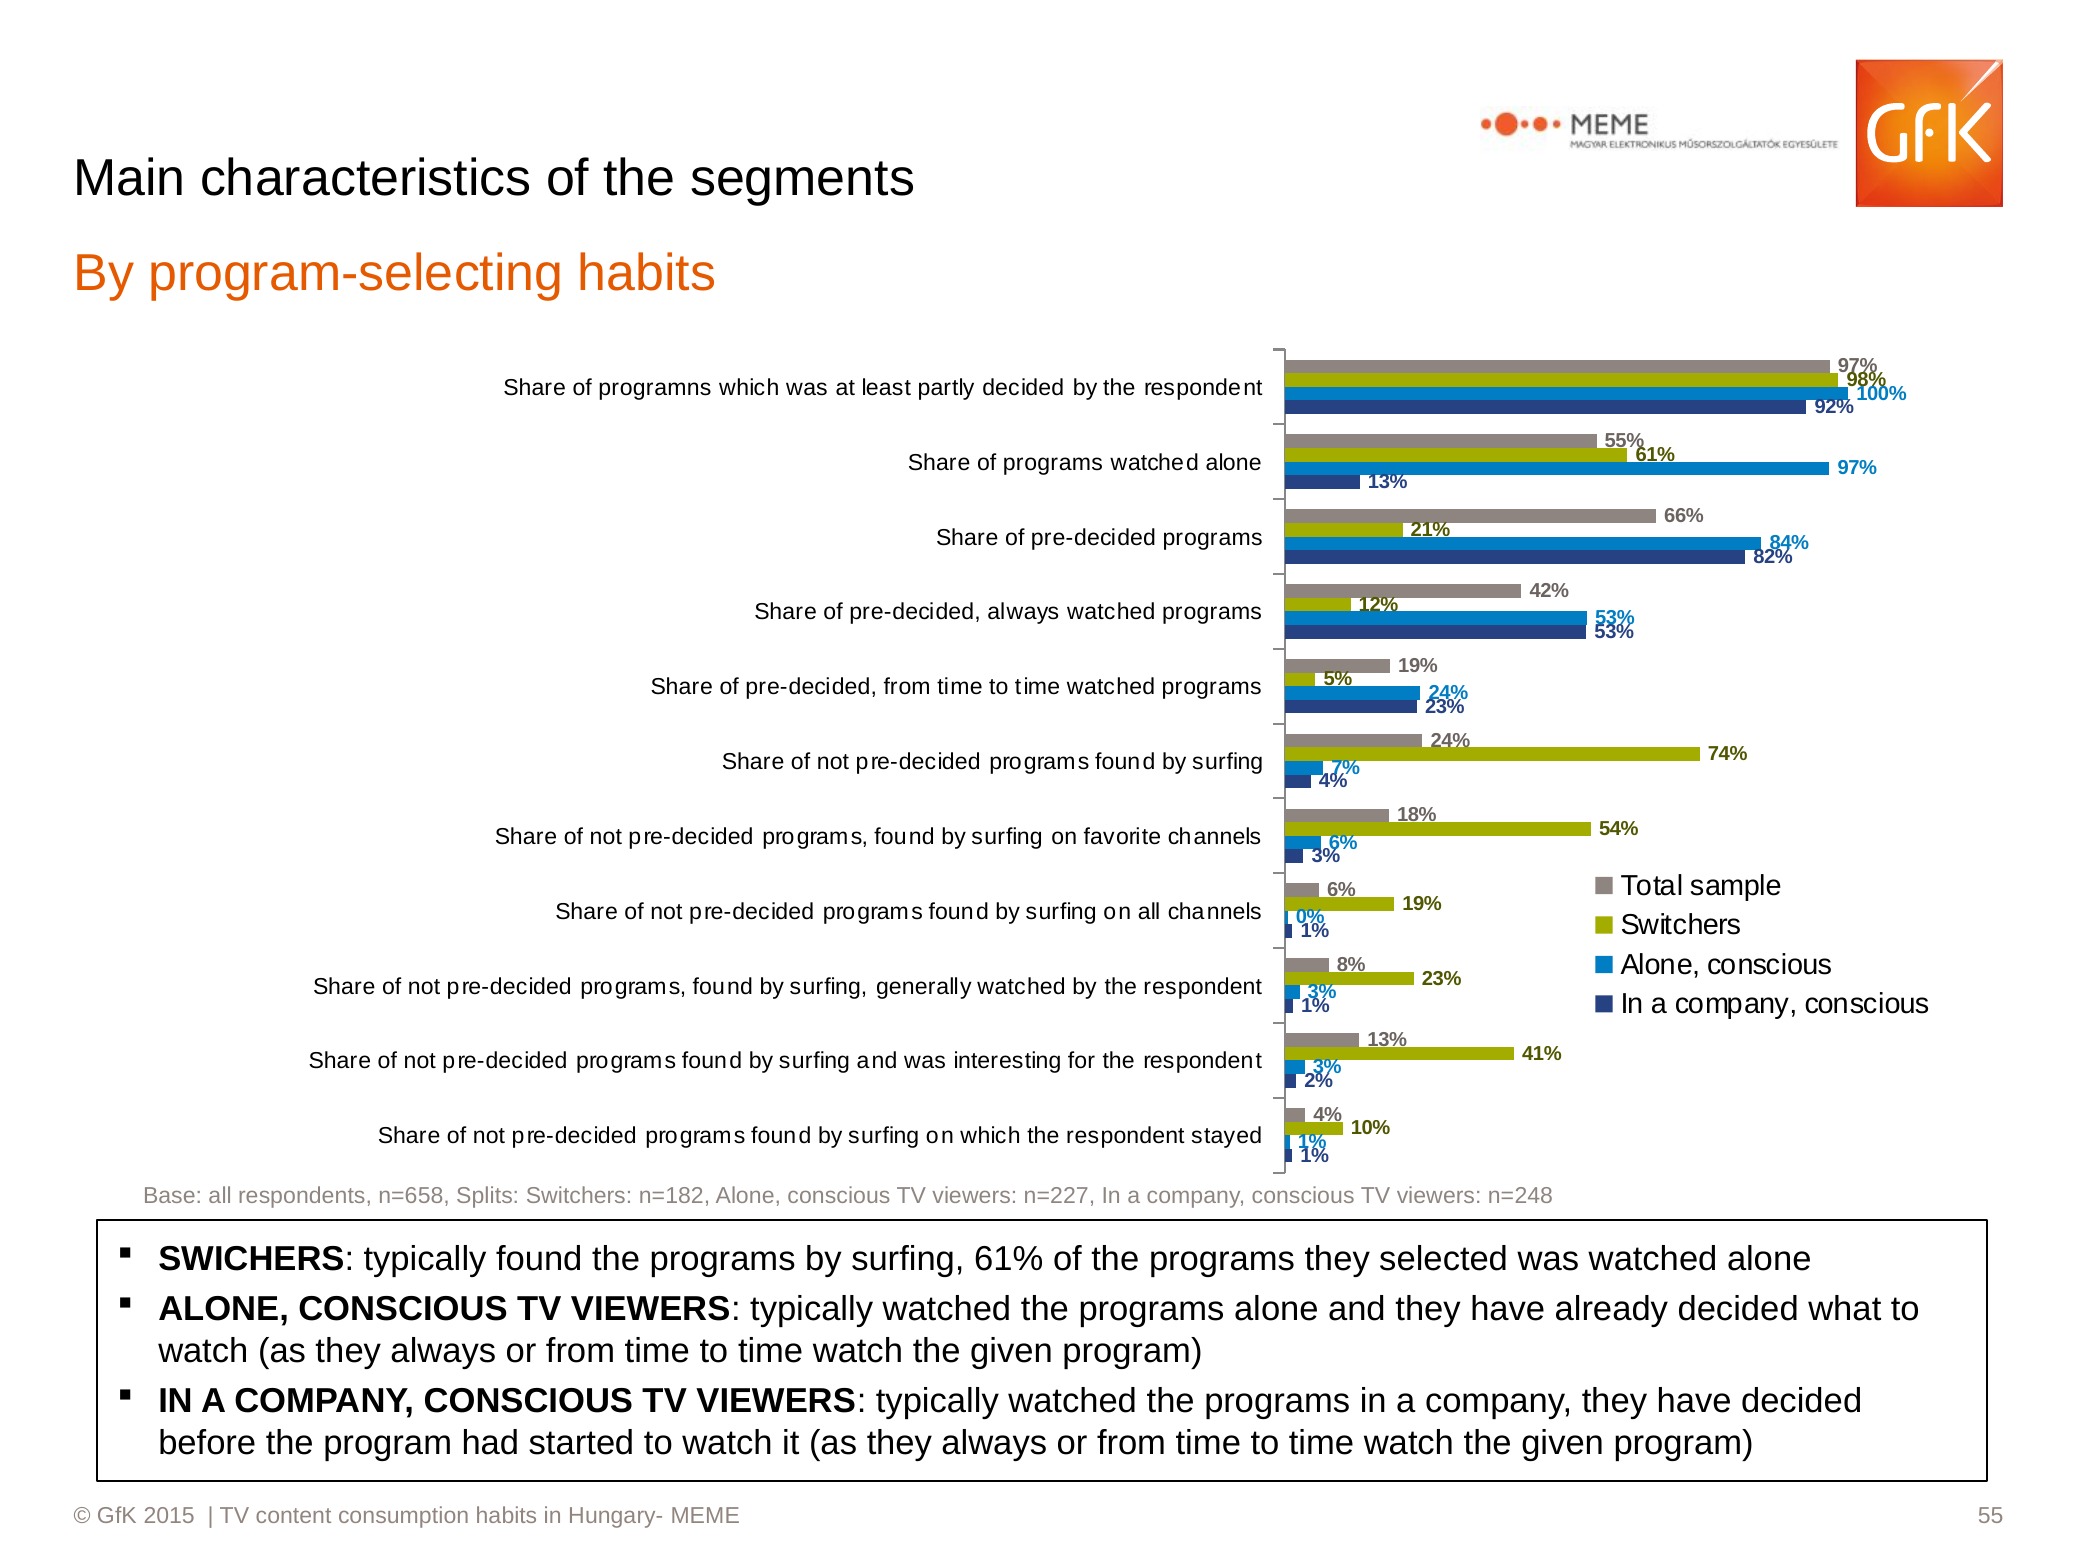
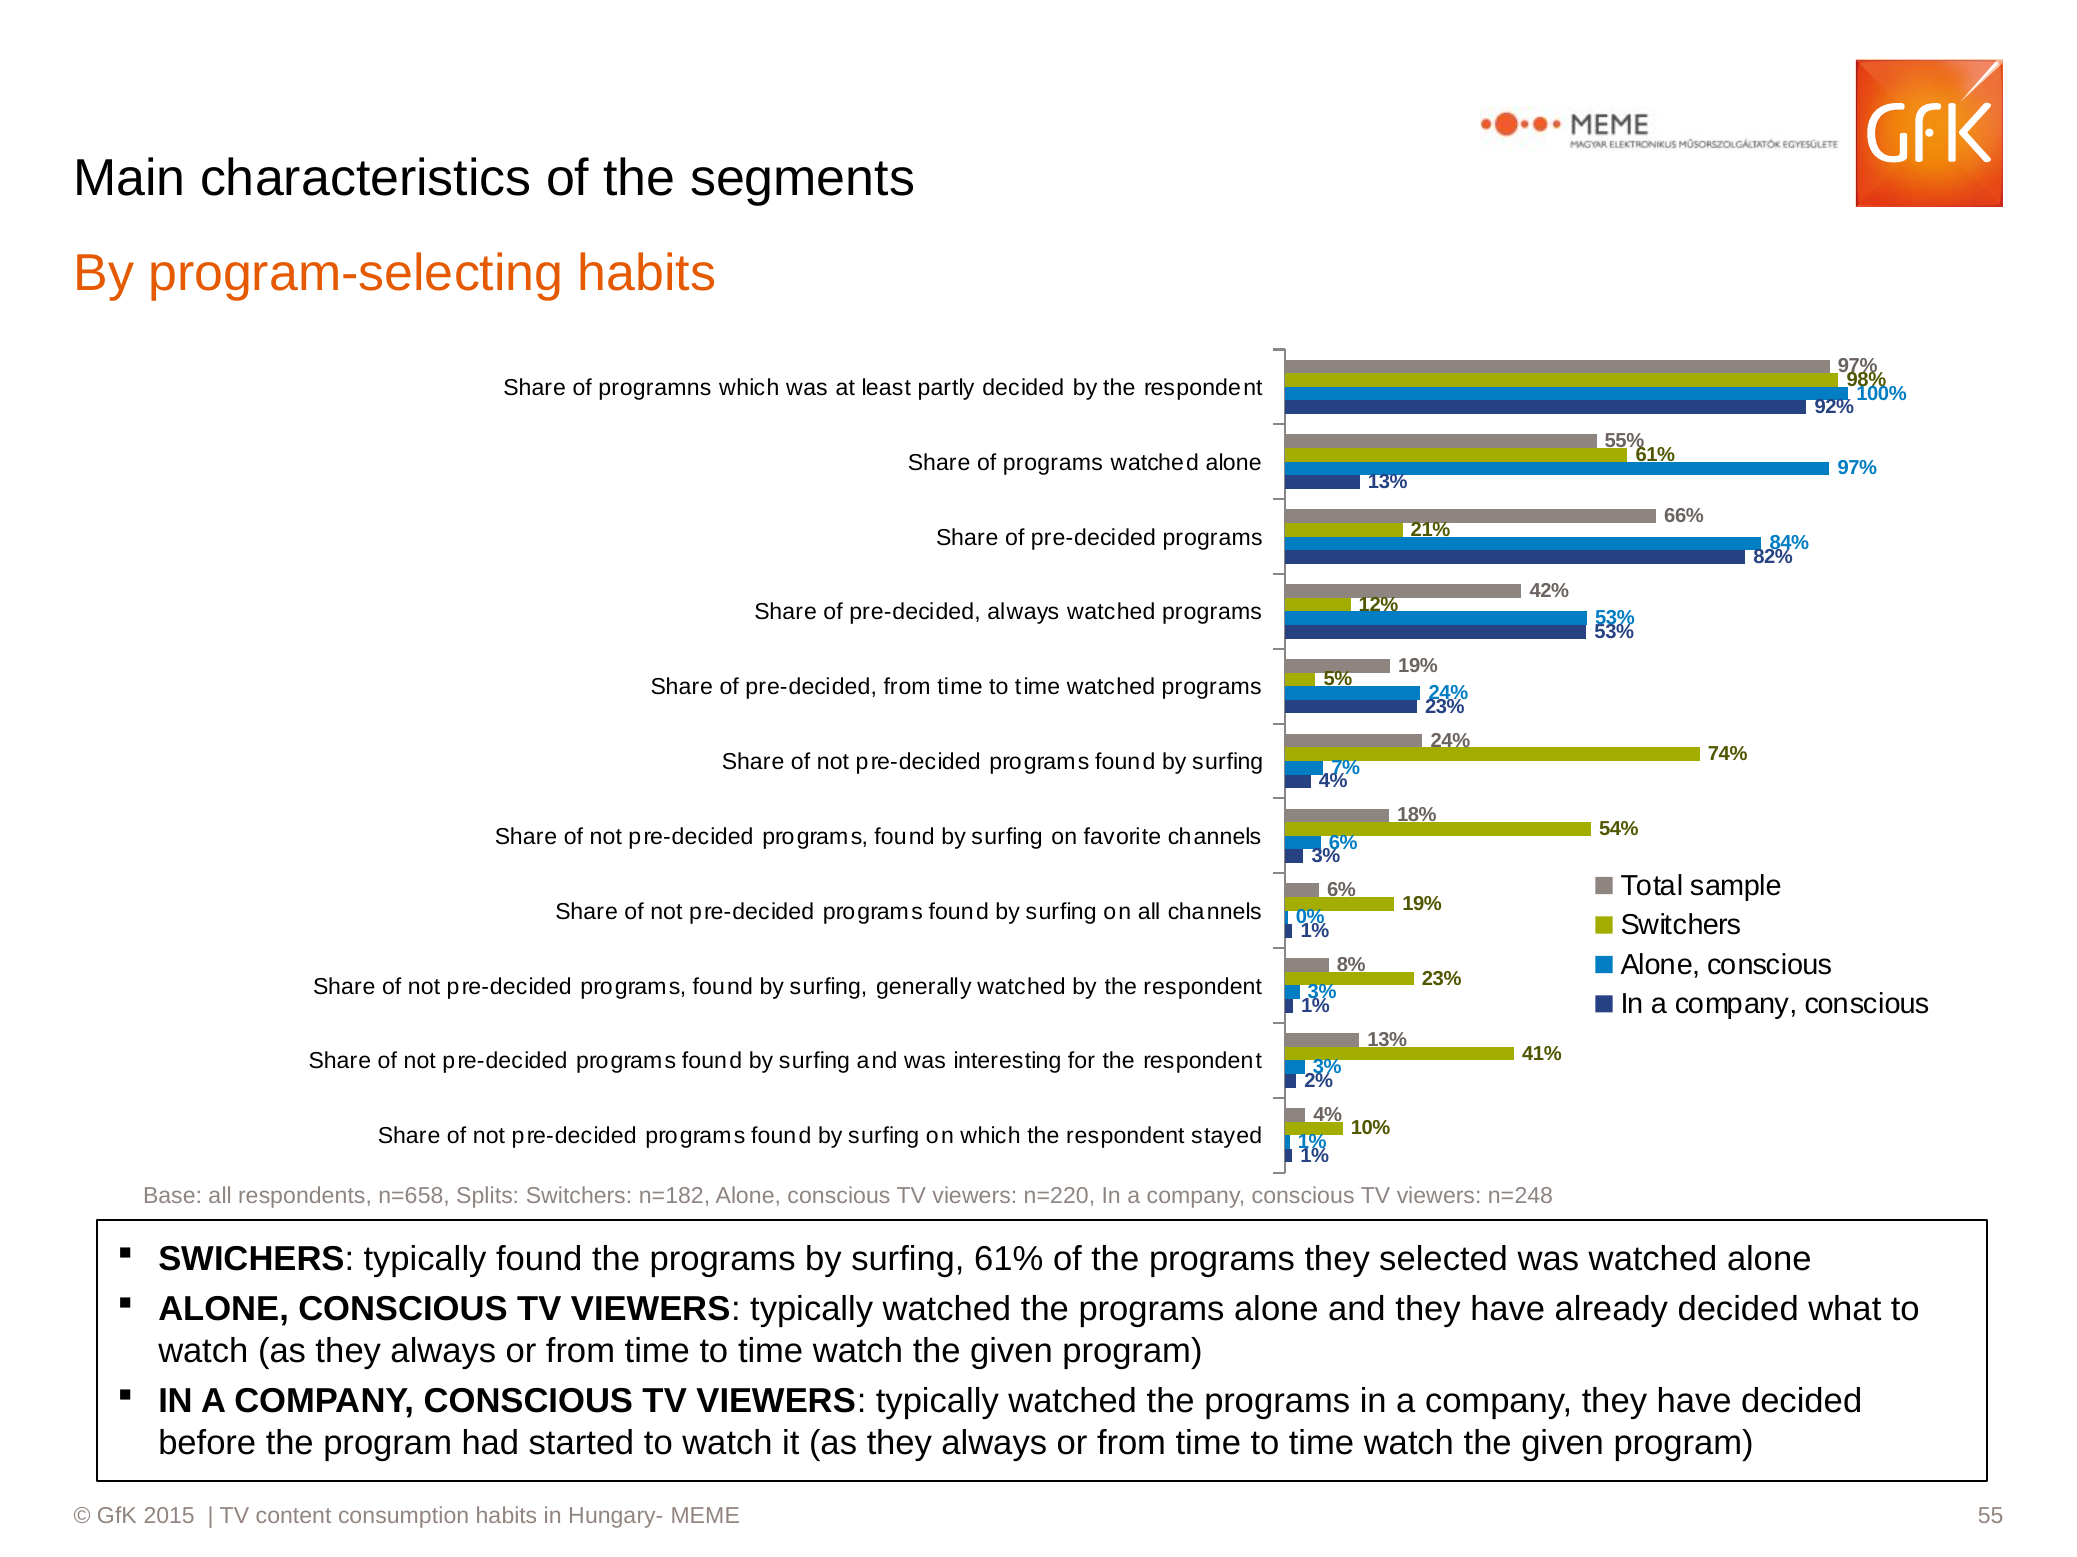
n=227: n=227 -> n=220
